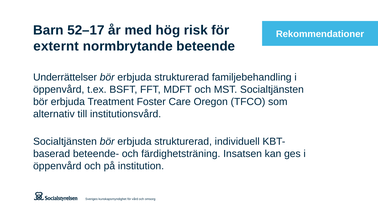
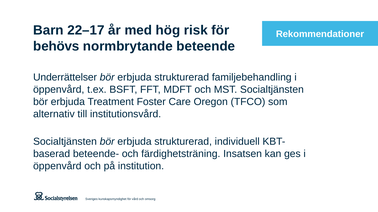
52–17: 52–17 -> 22–17
externt: externt -> behövs
